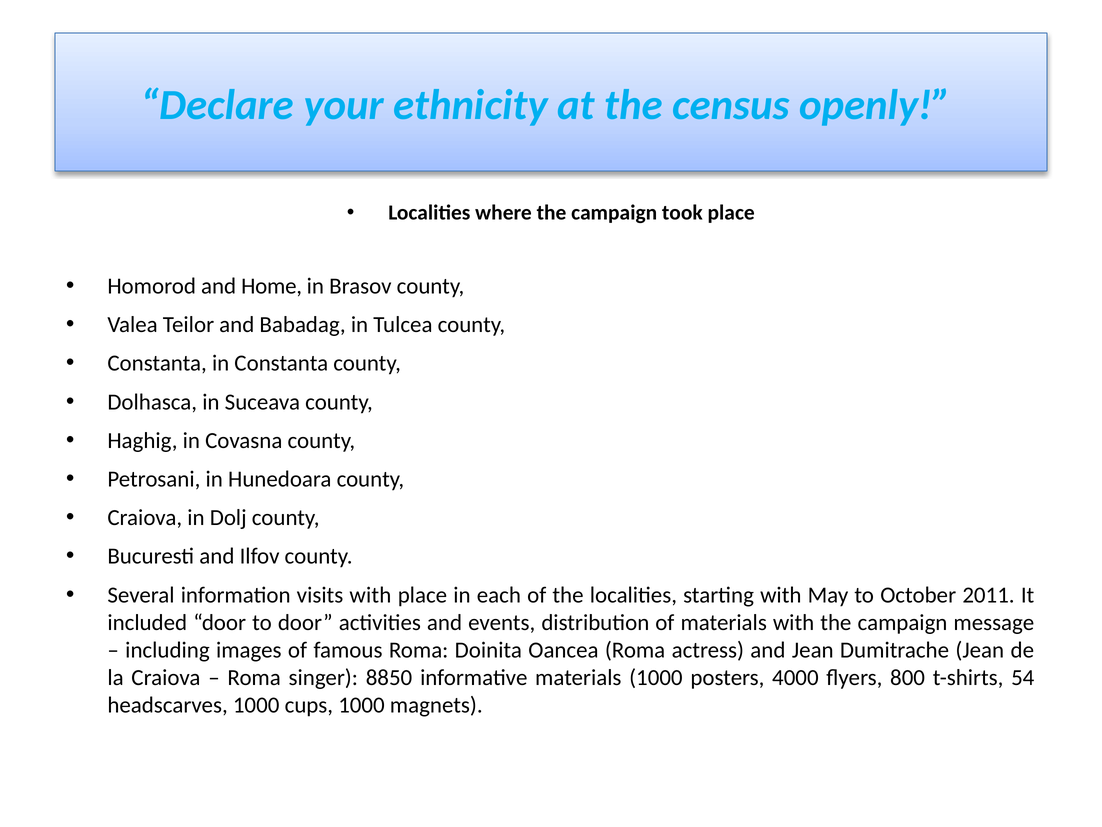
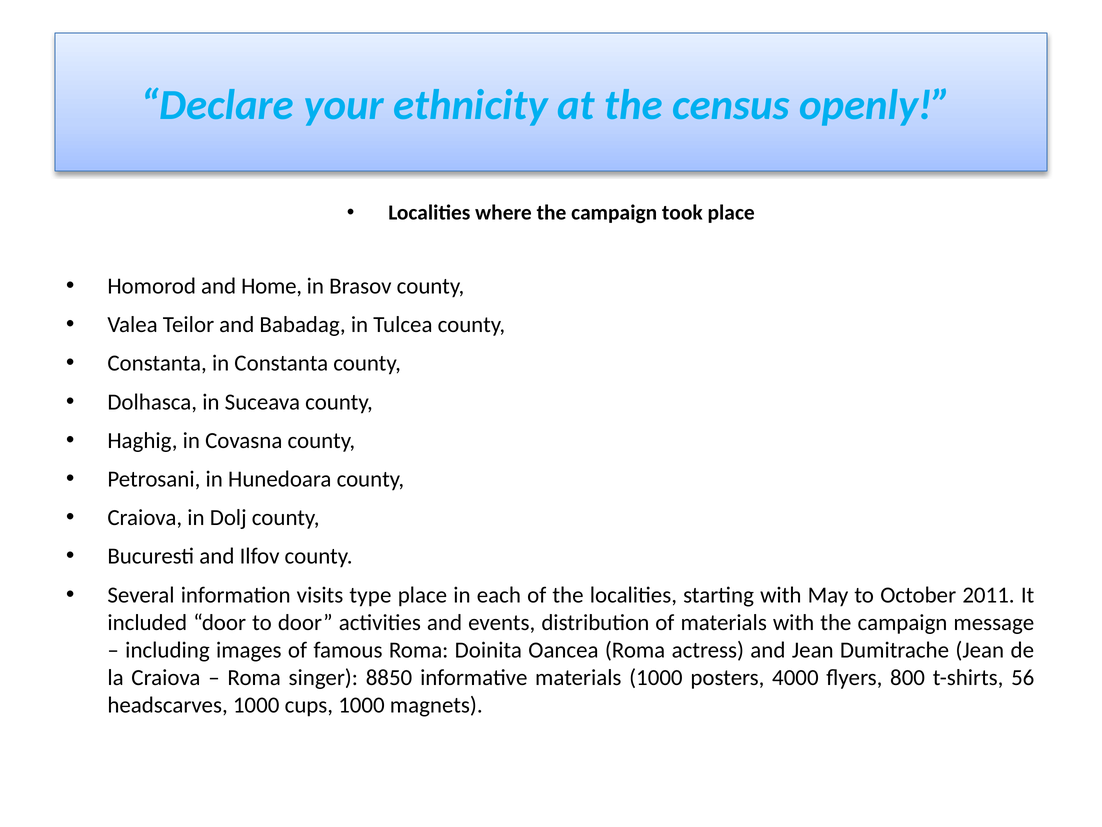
visits with: with -> type
54: 54 -> 56
